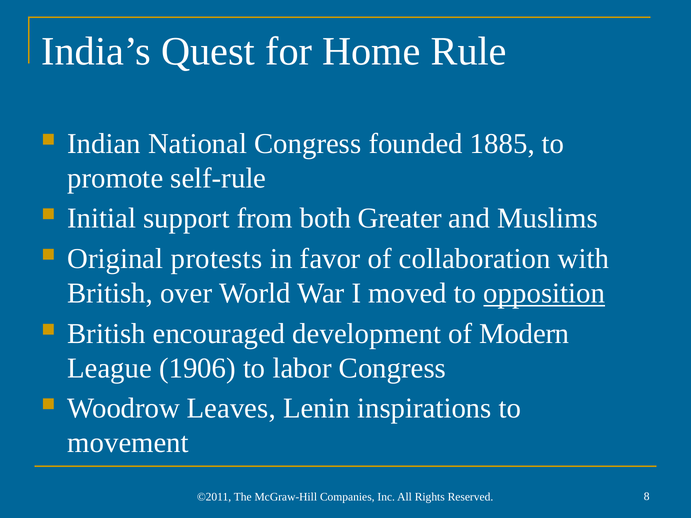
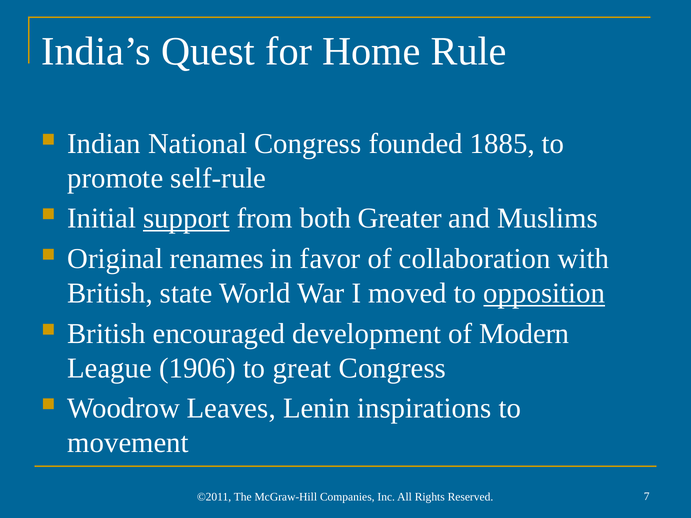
support underline: none -> present
protests: protests -> renames
over: over -> state
labor: labor -> great
8: 8 -> 7
